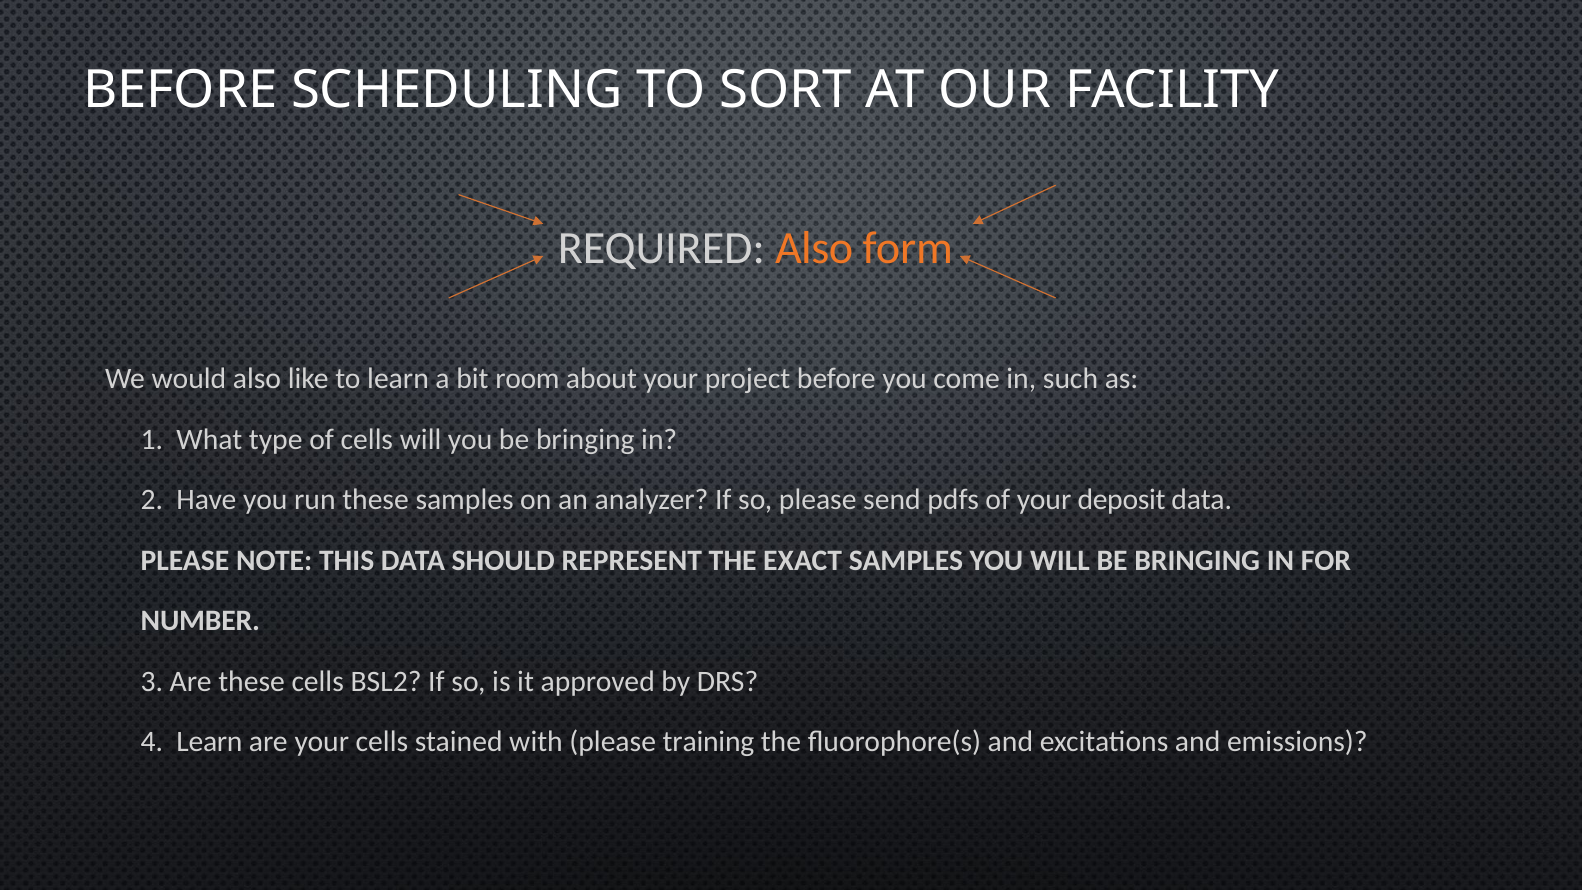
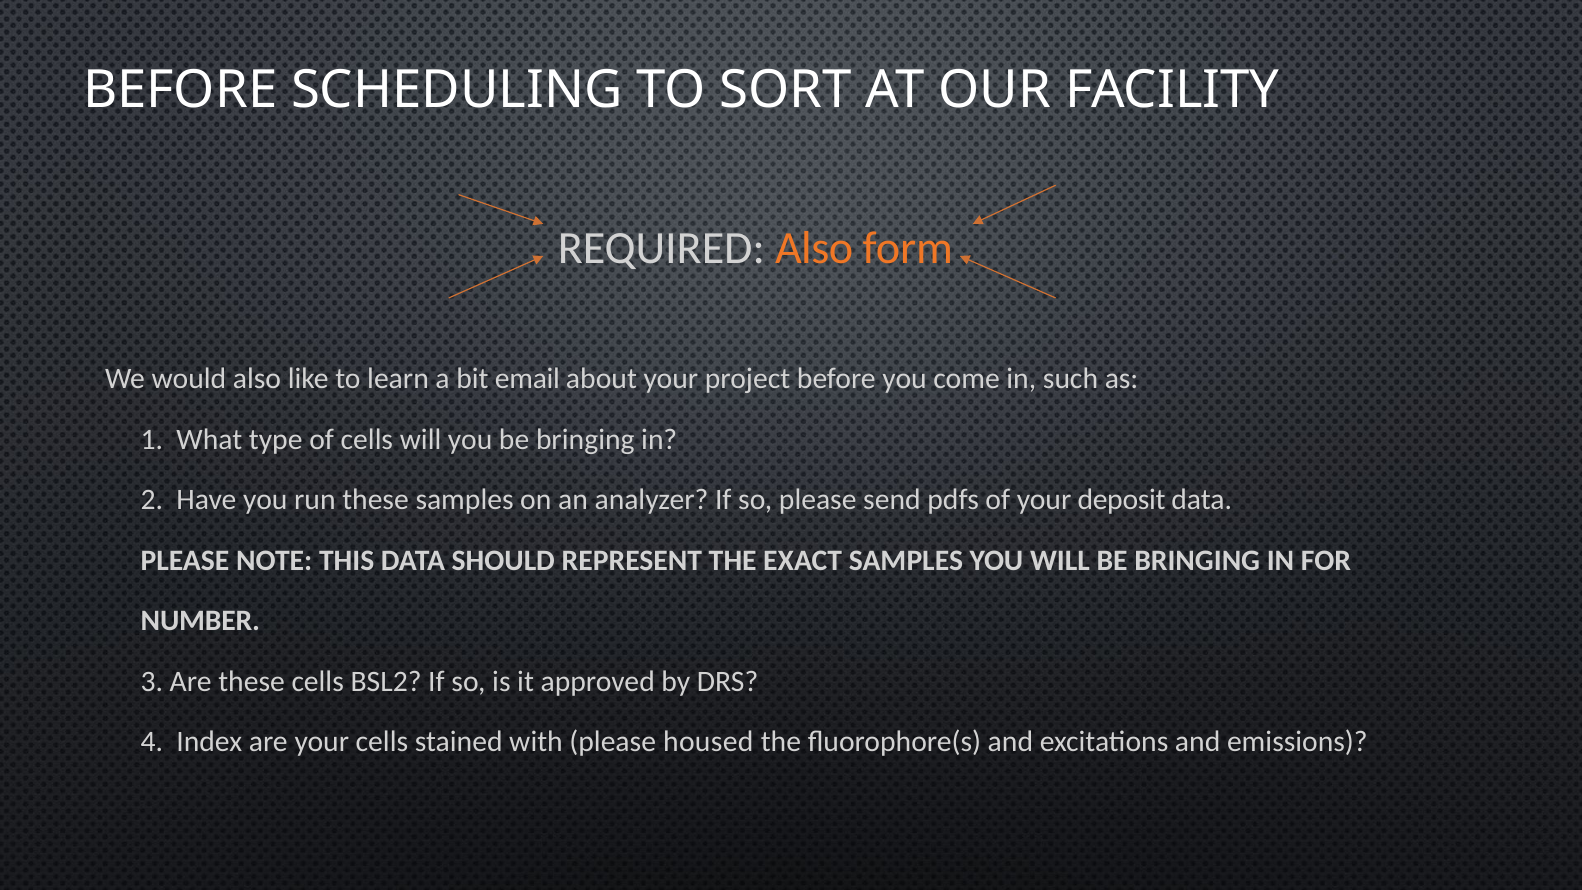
room: room -> email
4 Learn: Learn -> Index
training: training -> housed
